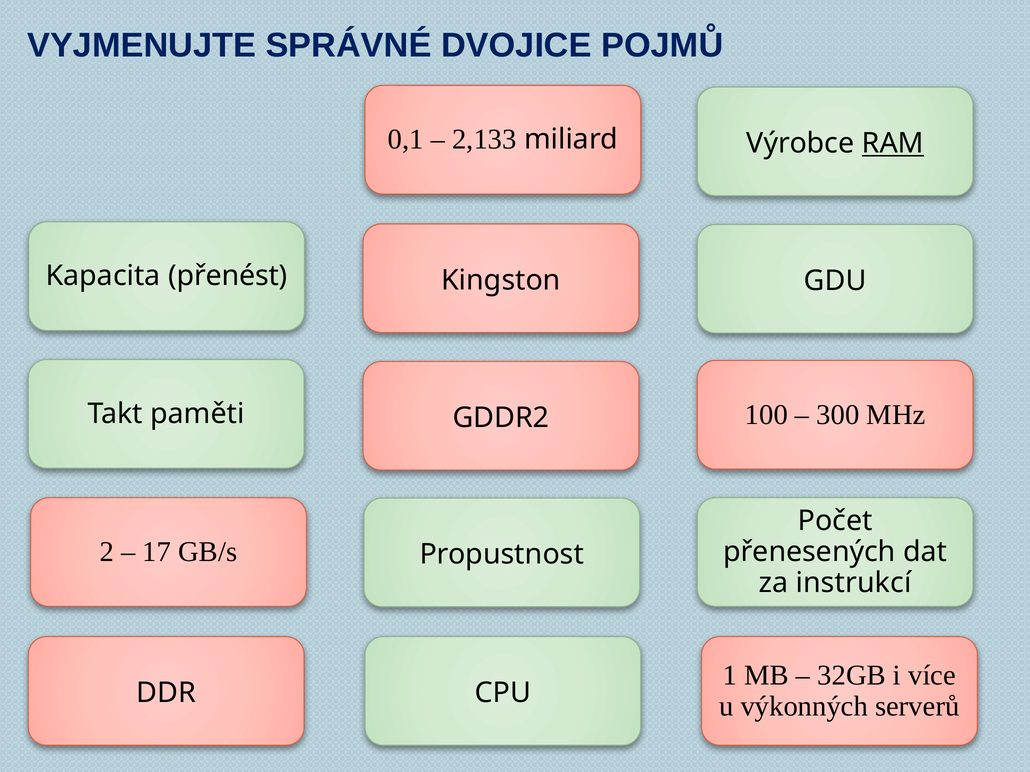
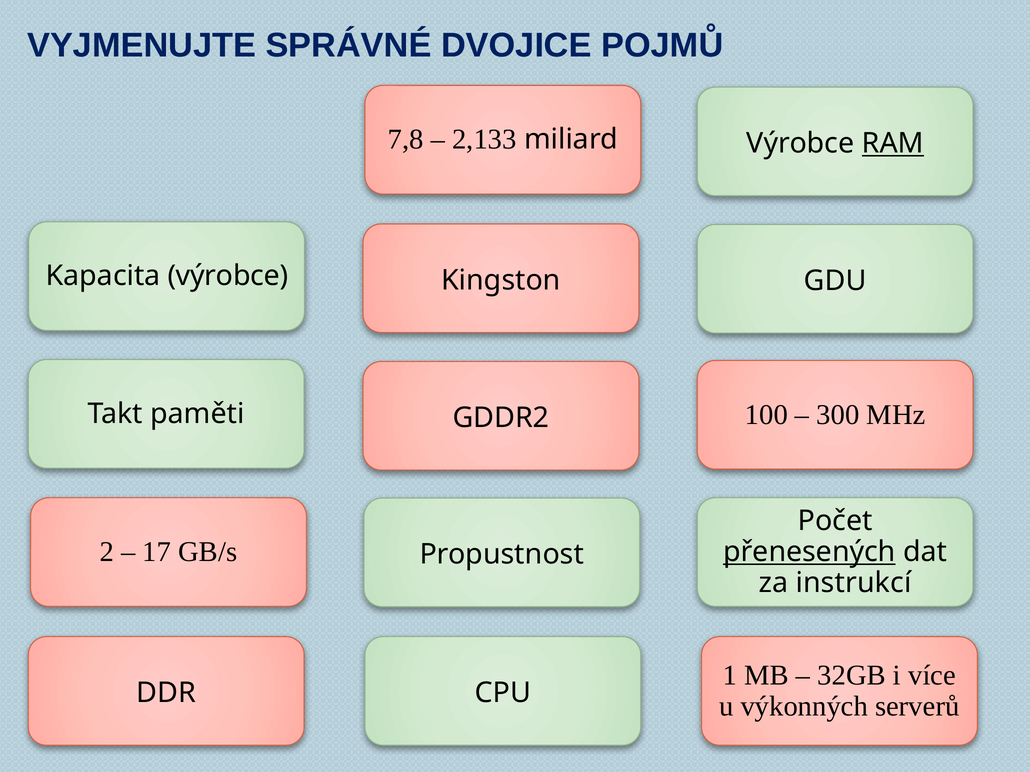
0,1: 0,1 -> 7,8
Kapacita přenést: přenést -> výrobce
přenesených underline: none -> present
